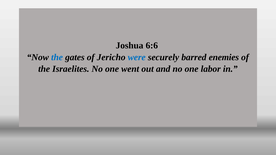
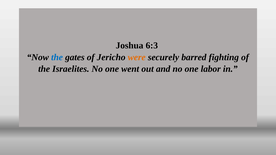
6:6: 6:6 -> 6:3
were colour: blue -> orange
enemies: enemies -> fighting
